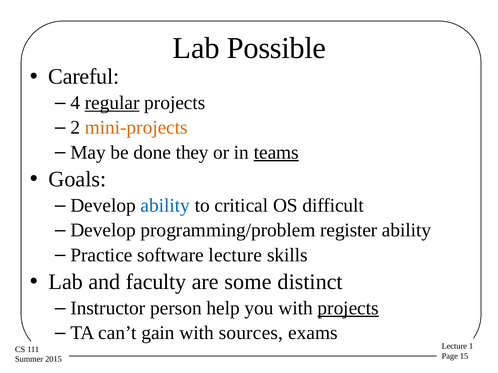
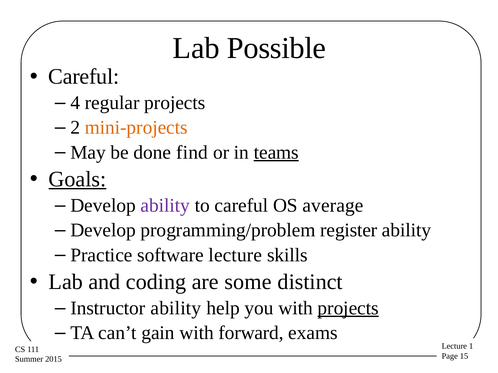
regular underline: present -> none
they: they -> find
Goals underline: none -> present
ability at (165, 206) colour: blue -> purple
to critical: critical -> careful
difficult: difficult -> average
faculty: faculty -> coding
Instructor person: person -> ability
sources: sources -> forward
